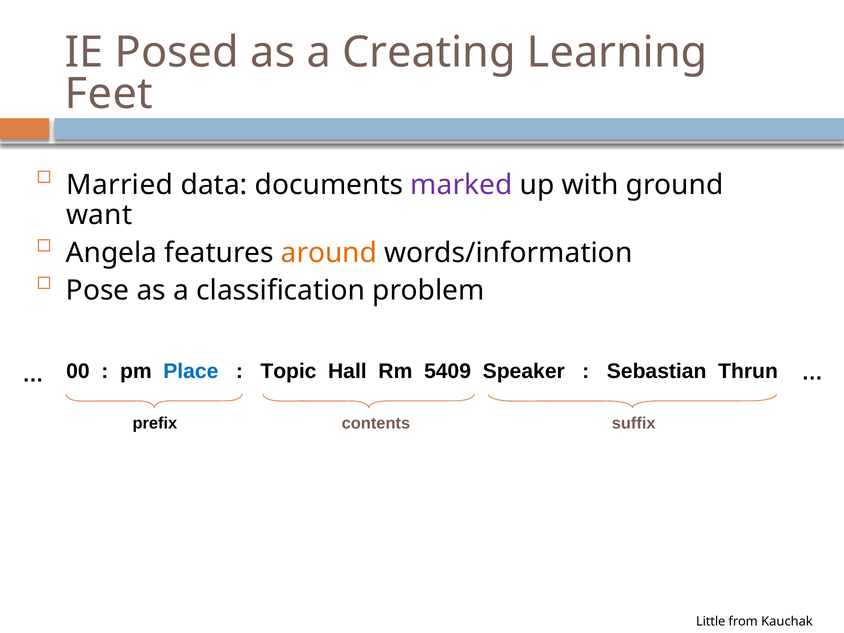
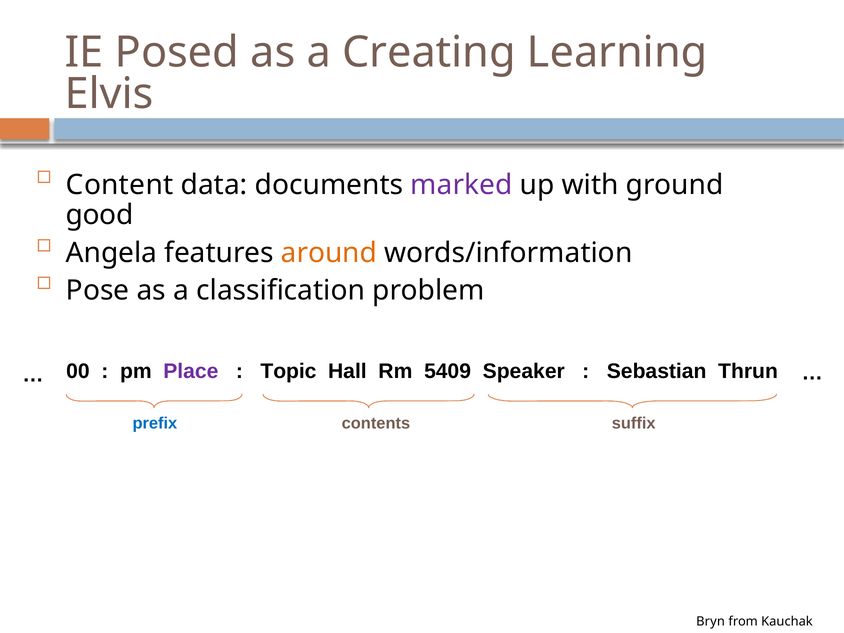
Feet: Feet -> Elvis
Married: Married -> Content
want: want -> good
Place colour: blue -> purple
prefix colour: black -> blue
Little: Little -> Bryn
